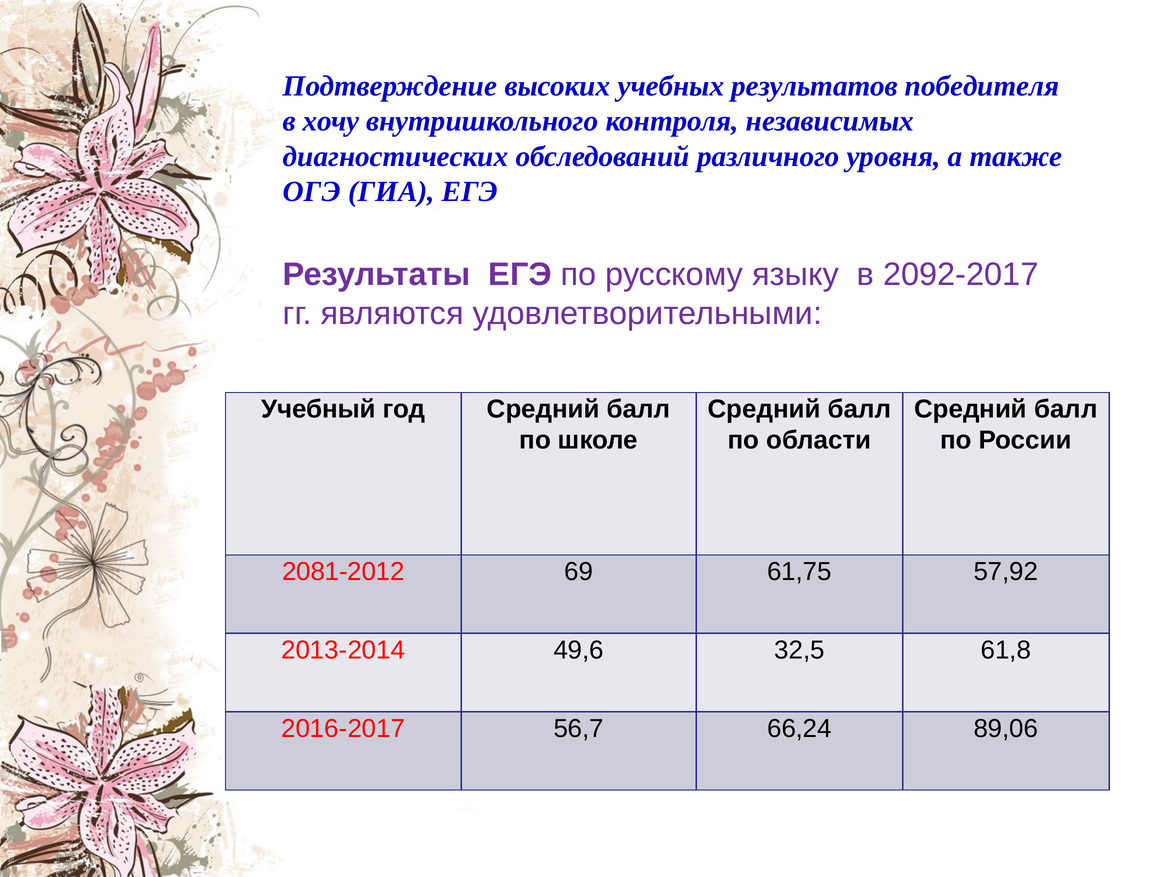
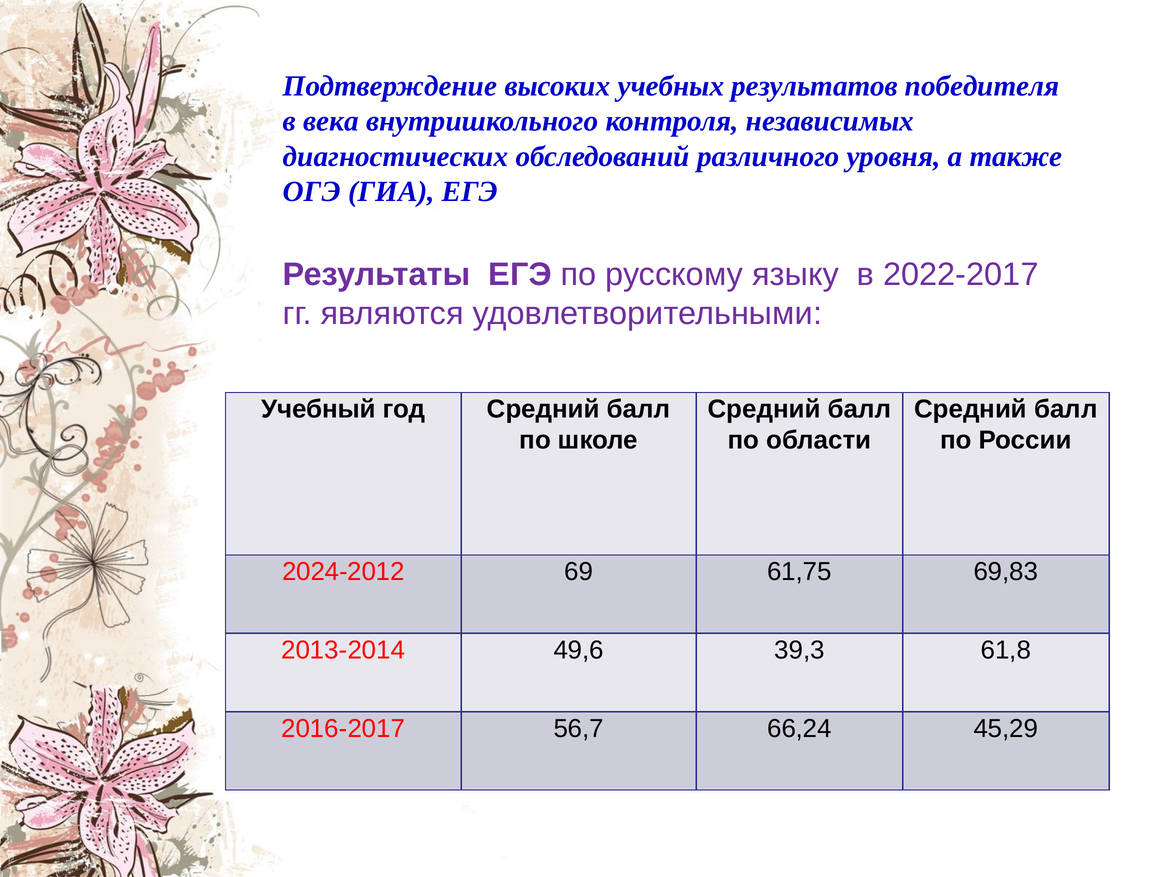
хочу: хочу -> века
2092-2017: 2092-2017 -> 2022-2017
2081-2012: 2081-2012 -> 2024-2012
57,92: 57,92 -> 69,83
32,5: 32,5 -> 39,3
89,06: 89,06 -> 45,29
